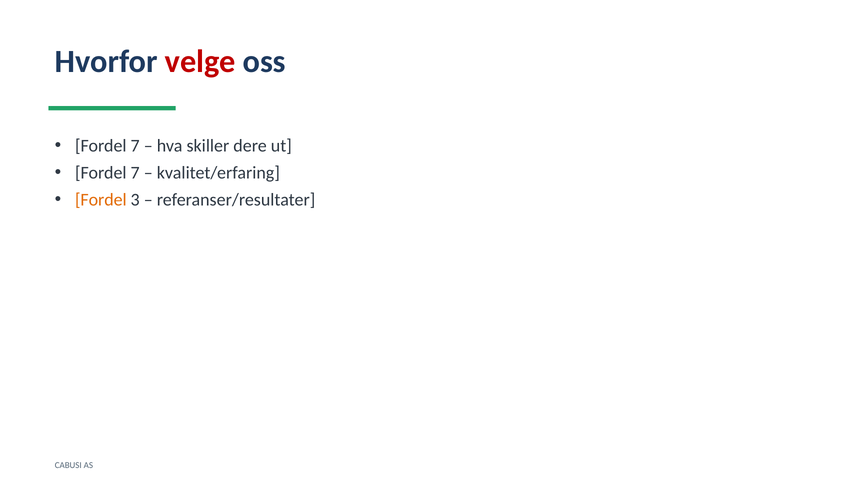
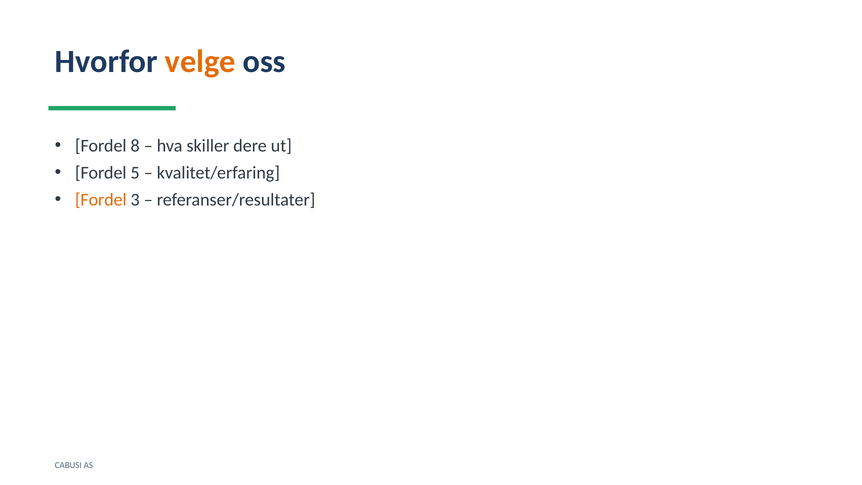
velge colour: red -> orange
7 at (135, 146): 7 -> 8
7 at (135, 173): 7 -> 5
